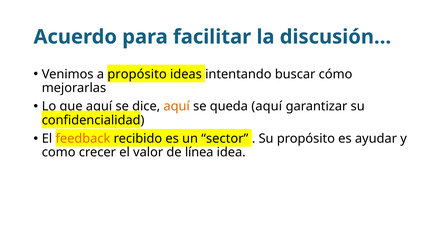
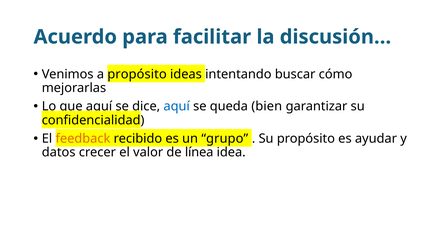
aquí at (177, 107) colour: orange -> blue
queda aquí: aquí -> bien
sector: sector -> grupo
como: como -> datos
